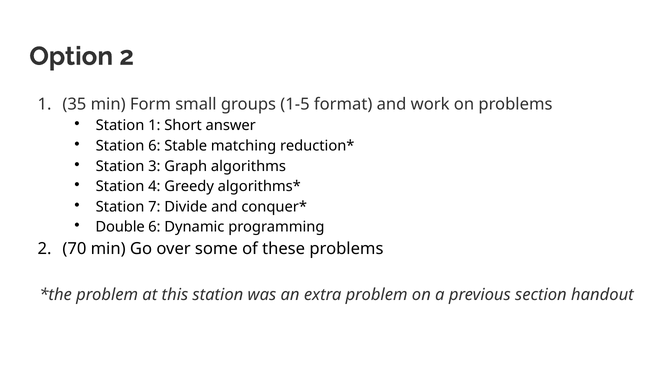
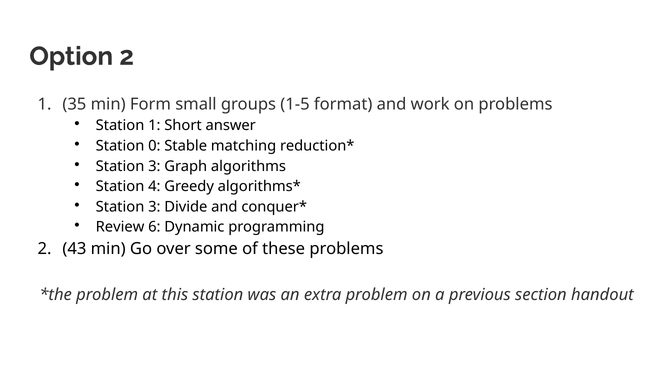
Station 6: 6 -> 0
7 at (154, 207): 7 -> 3
Double: Double -> Review
70: 70 -> 43
